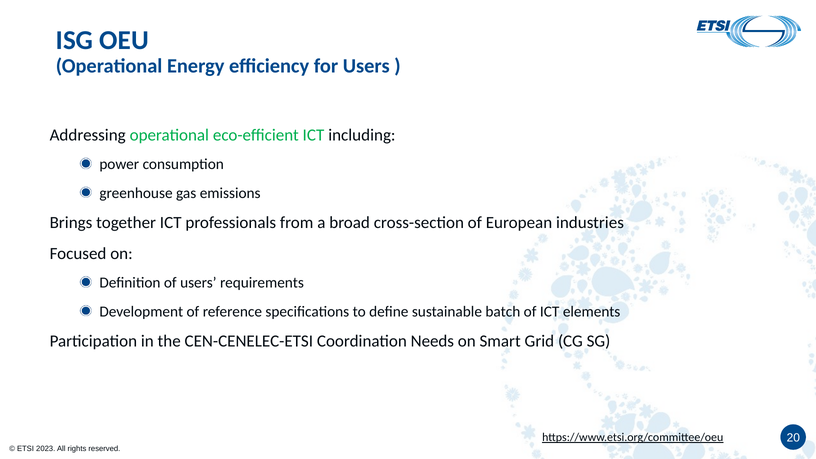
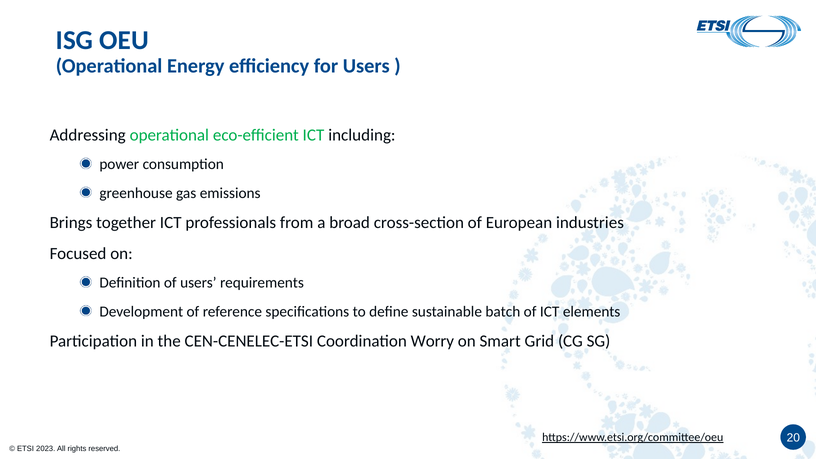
Needs: Needs -> Worry
